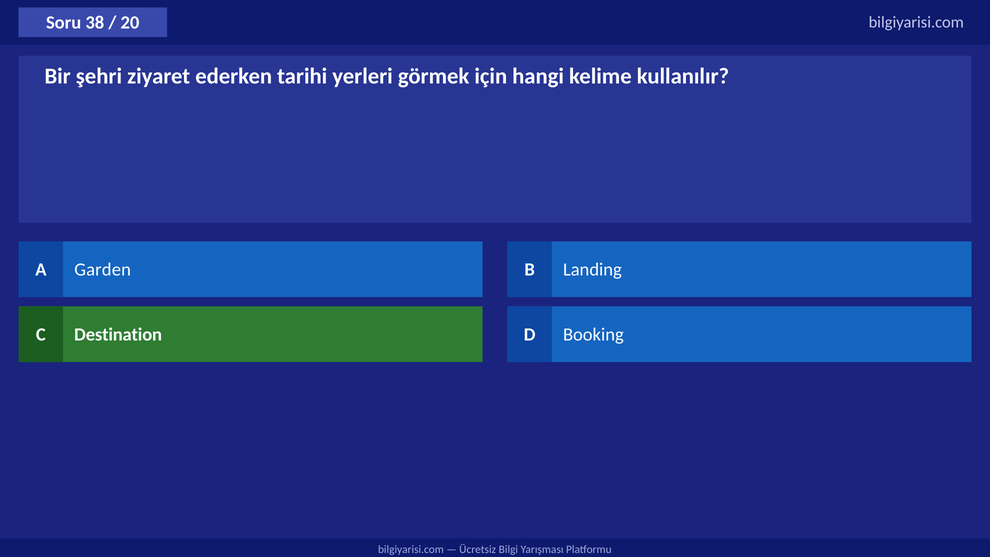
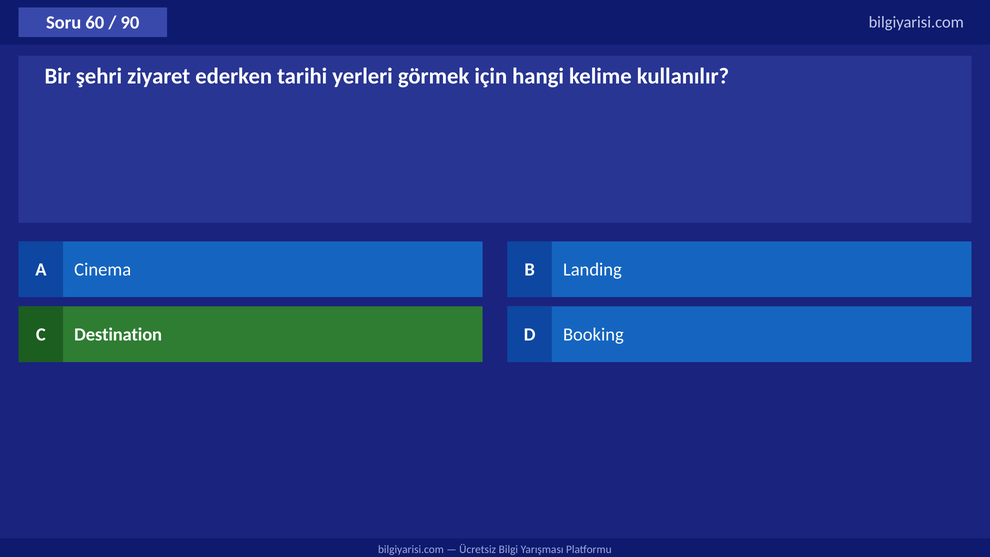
38: 38 -> 60
20: 20 -> 90
Garden: Garden -> Cinema
